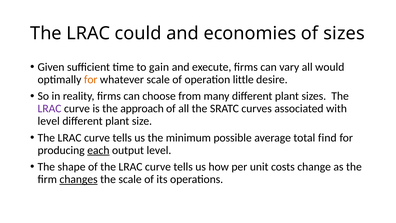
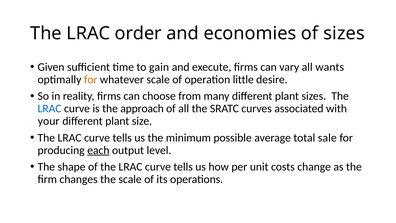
could: could -> order
would: would -> wants
LRAC at (50, 109) colour: purple -> blue
level at (49, 121): level -> your
find: find -> sale
changes underline: present -> none
